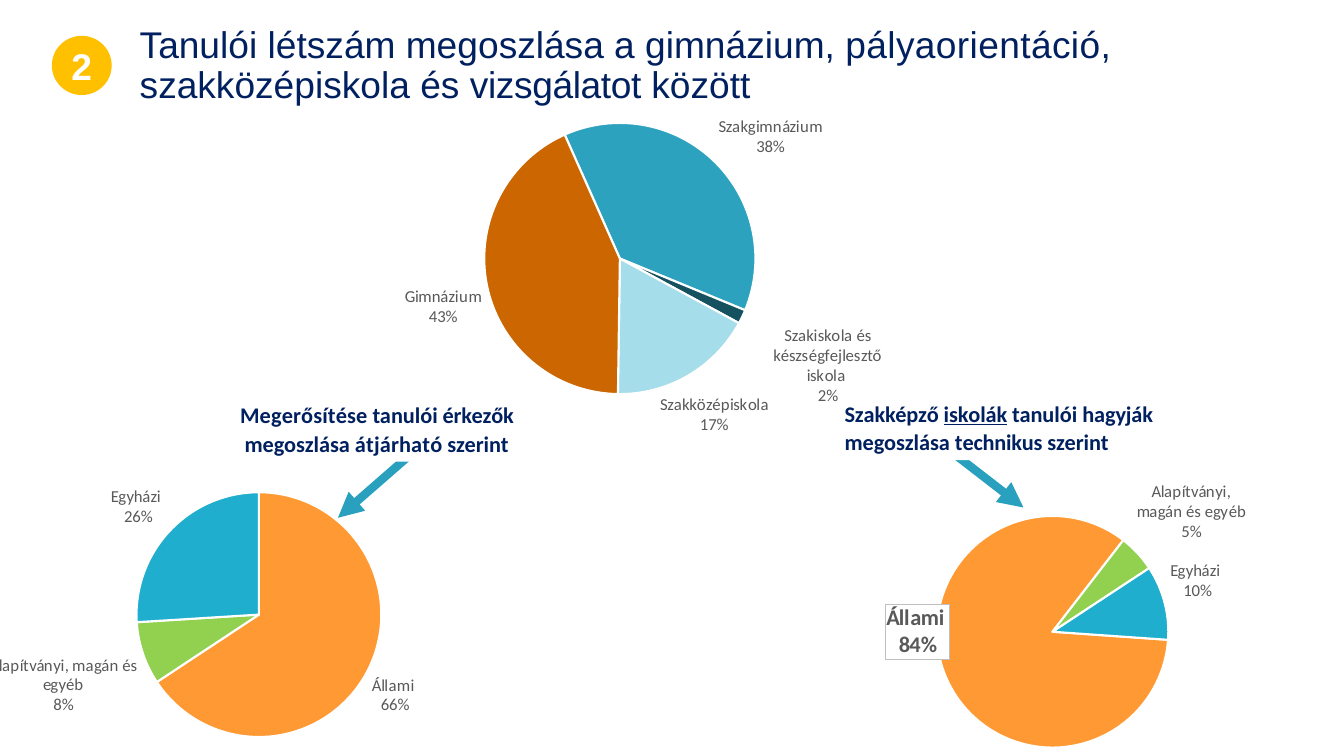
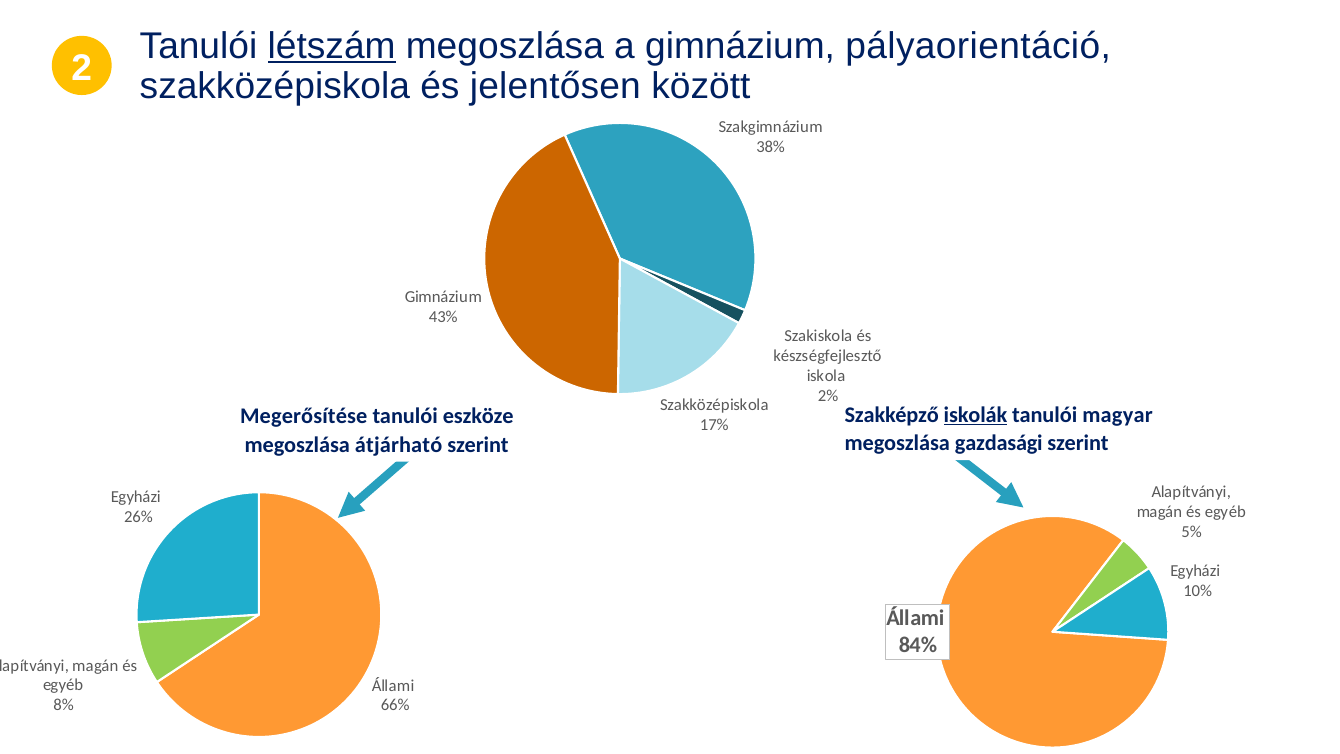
létszám underline: none -> present
vizsgálatot: vizsgálatot -> jelentősen
hagyják: hagyják -> magyar
érkezők: érkezők -> eszköze
technikus: technikus -> gazdasági
